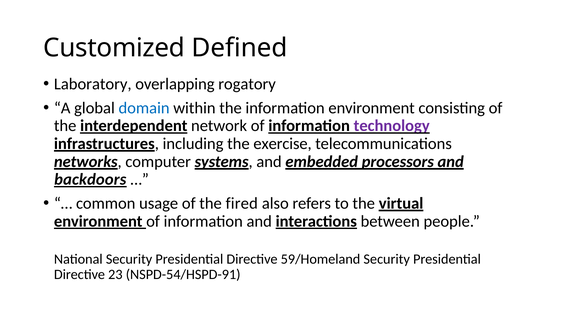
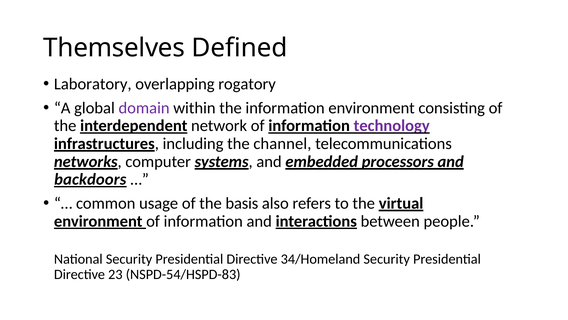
Customized: Customized -> Themselves
domain colour: blue -> purple
exercise: exercise -> channel
fired: fired -> basis
59/Homeland: 59/Homeland -> 34/Homeland
NSPD-54/HSPD-91: NSPD-54/HSPD-91 -> NSPD-54/HSPD-83
